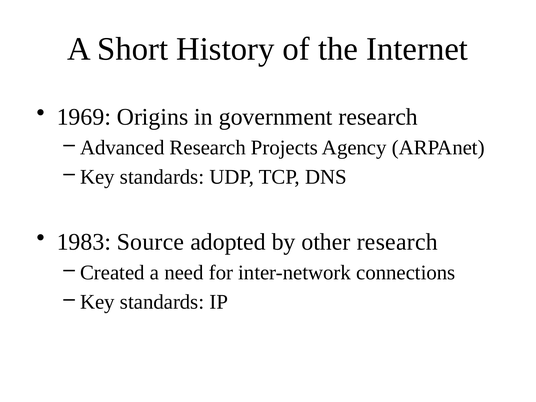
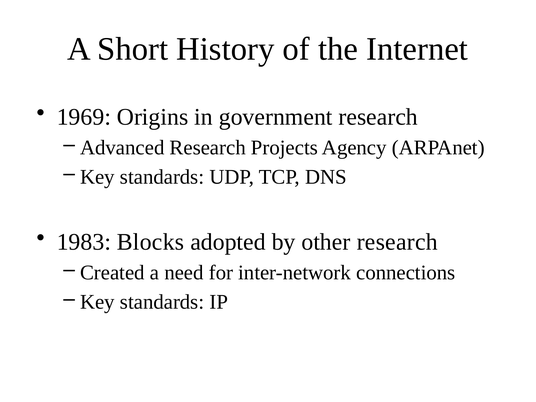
Source: Source -> Blocks
